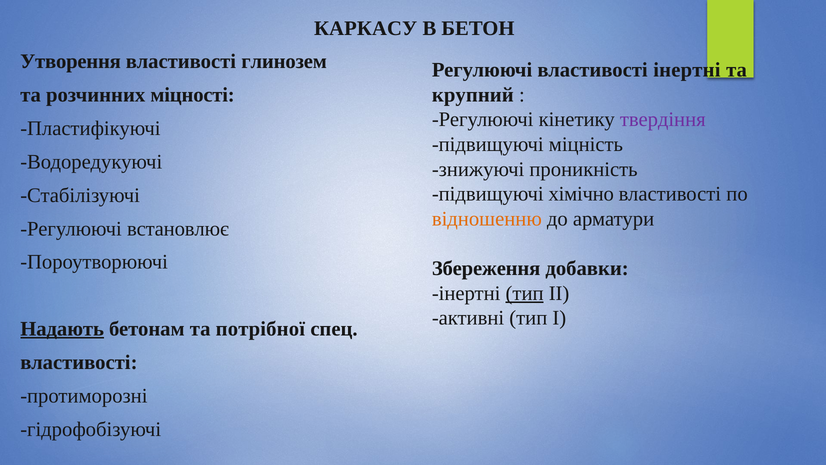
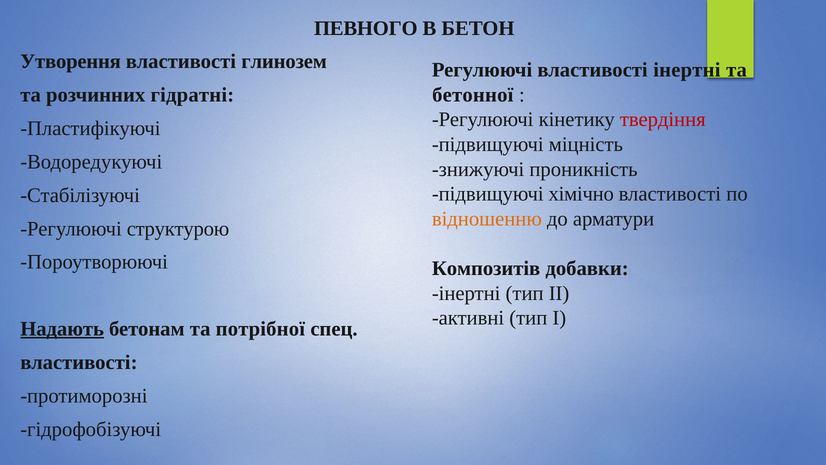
КАРКАСУ: КАРКАСУ -> ПЕВНОГО
крупний: крупний -> бетонної
міцності: міцності -> гідратні
твердіння colour: purple -> red
встановлює: встановлює -> структурою
Збереження: Збереження -> Композитів
тип at (525, 293) underline: present -> none
